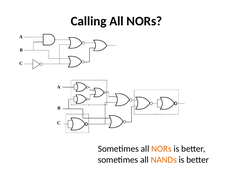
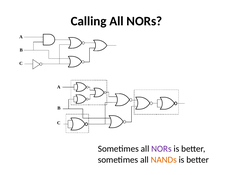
NORs at (161, 149) colour: orange -> purple
